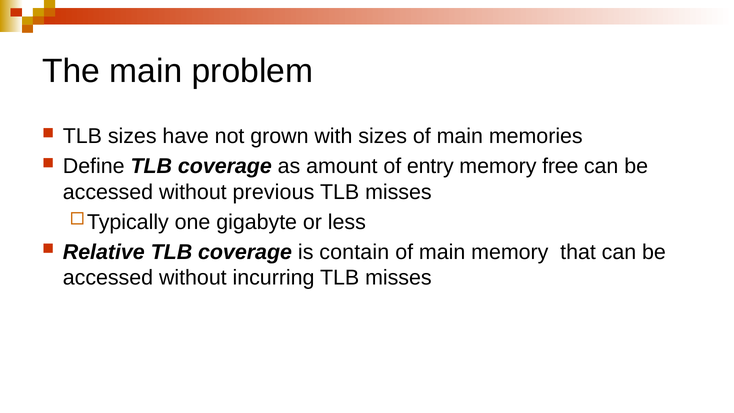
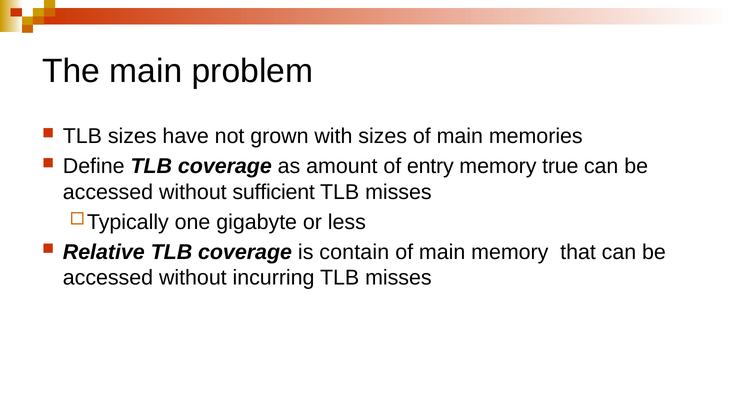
free: free -> true
previous: previous -> sufficient
